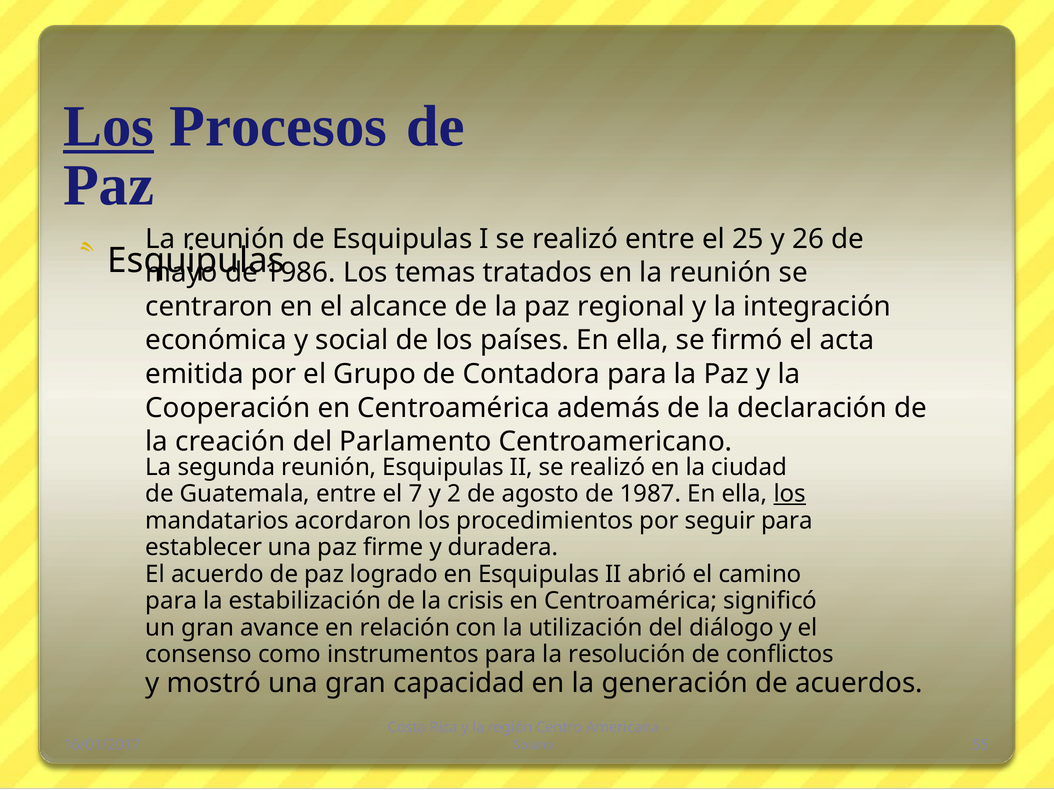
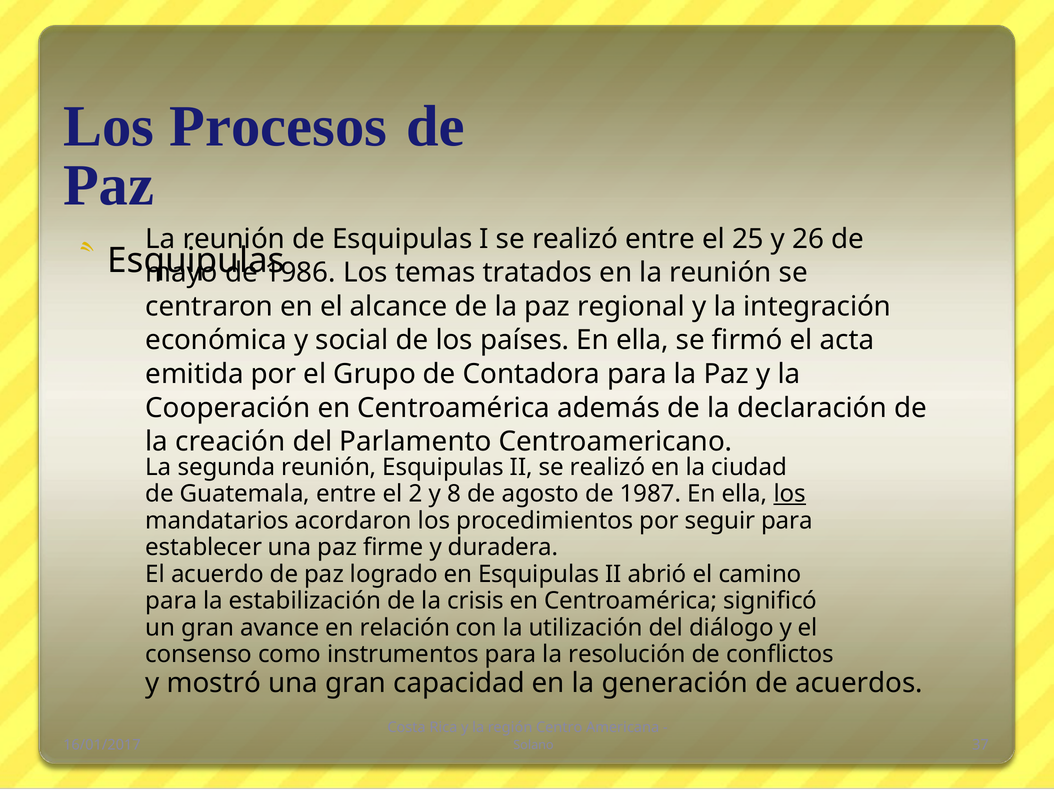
Los at (109, 127) underline: present -> none
7: 7 -> 2
2: 2 -> 8
55: 55 -> 37
